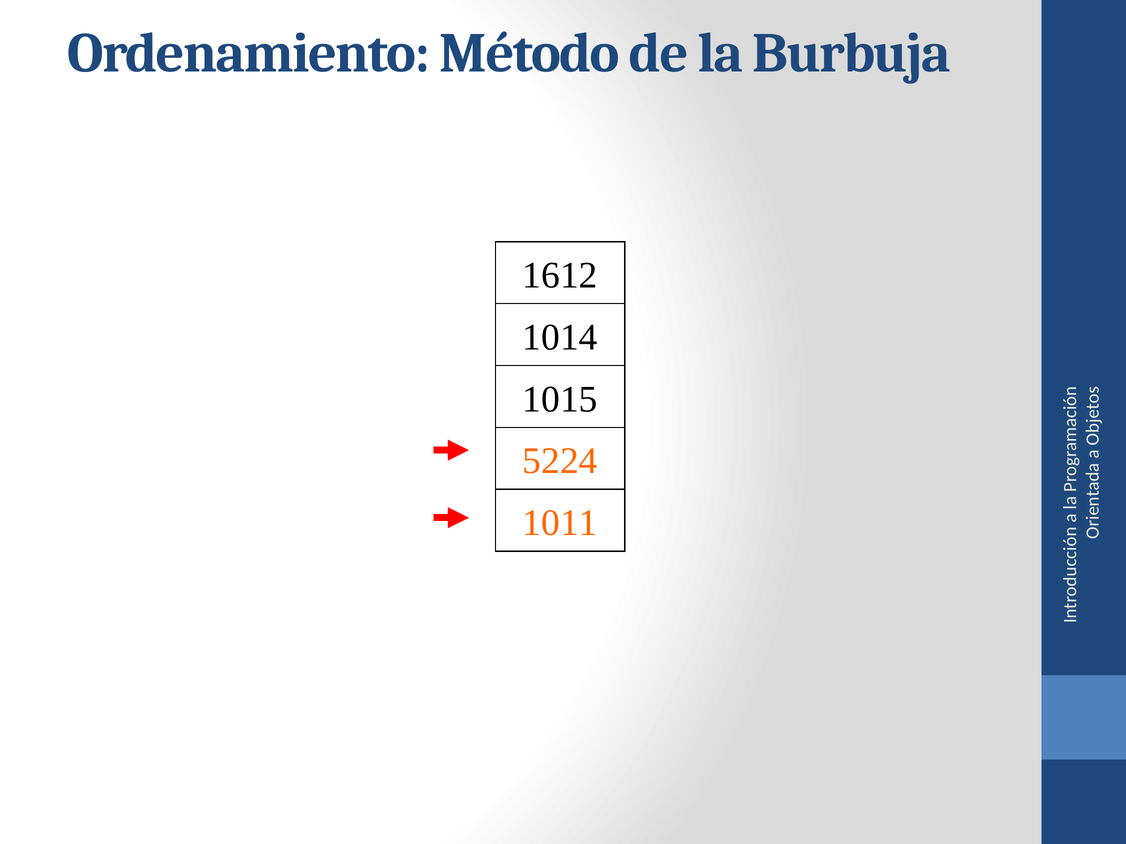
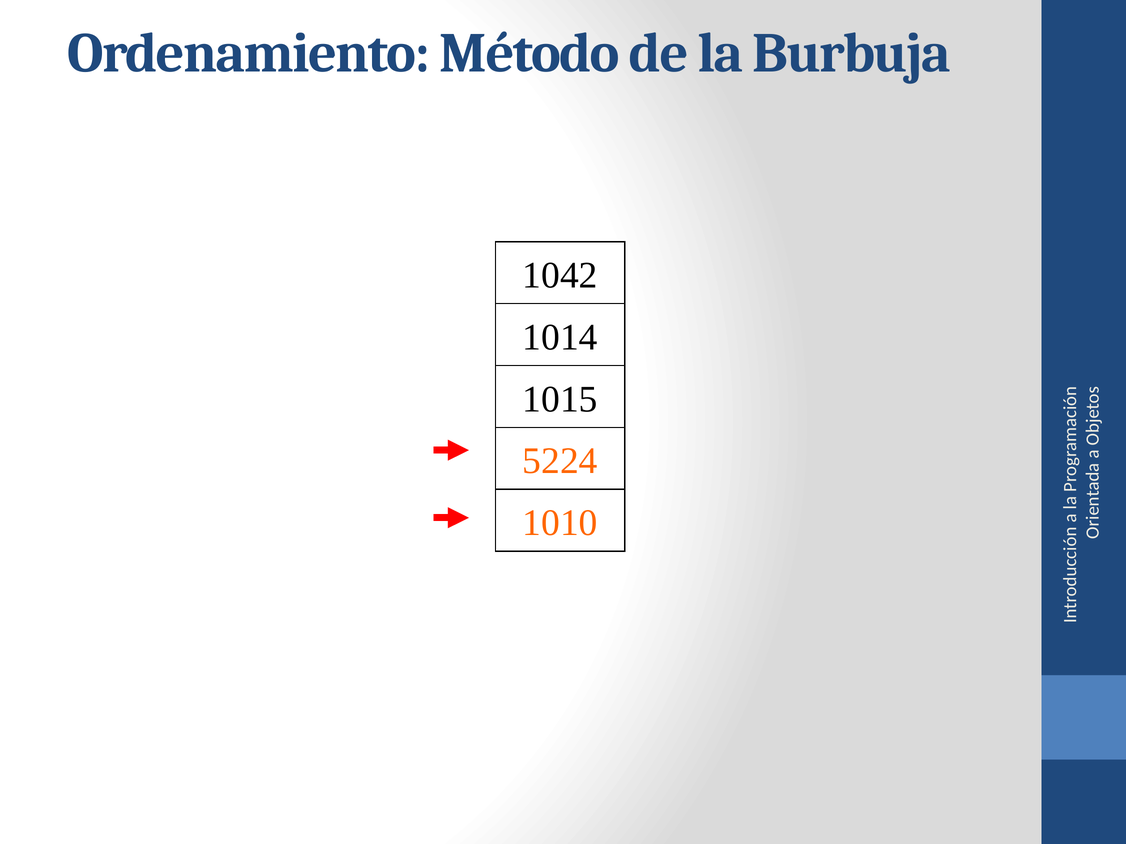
1612: 1612 -> 1042
1011: 1011 -> 1010
